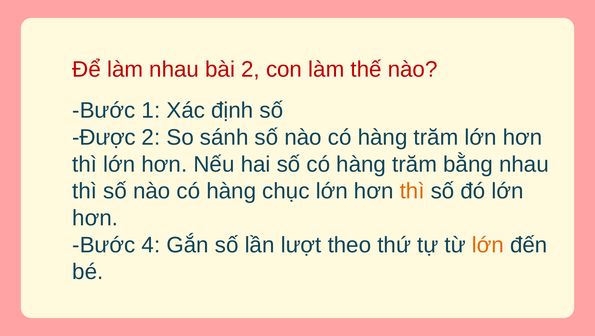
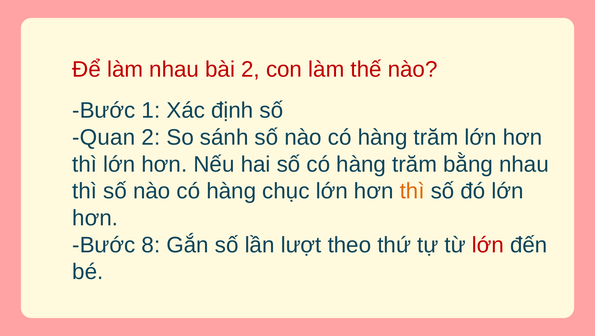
Được: Được -> Quan
4: 4 -> 8
lớn at (488, 245) colour: orange -> red
